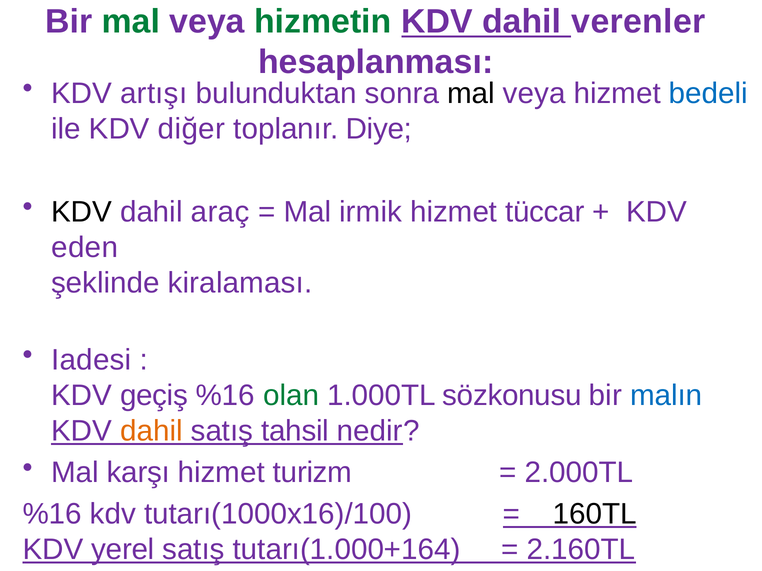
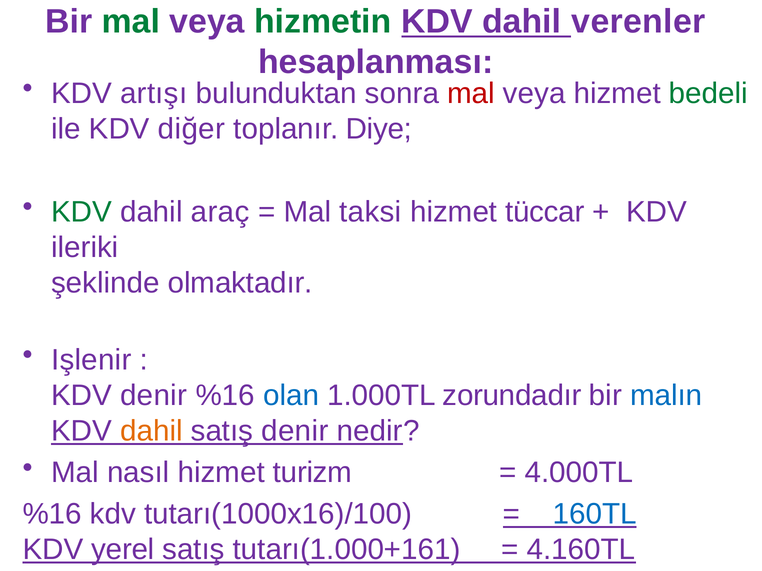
mal at (471, 93) colour: black -> red
bedeli colour: blue -> green
KDV at (82, 212) colour: black -> green
irmik: irmik -> taksi
eden: eden -> ileriki
kiralaması: kiralaması -> olmaktadır
Iadesi: Iadesi -> Işlenir
KDV geçiş: geçiş -> denir
olan colour: green -> blue
sözkonusu: sözkonusu -> zorundadır
satış tahsil: tahsil -> denir
karşı: karşı -> nasıl
2.000TL: 2.000TL -> 4.000TL
160TL colour: black -> blue
tutarı(1.000+164: tutarı(1.000+164 -> tutarı(1.000+161
2.160TL: 2.160TL -> 4.160TL
